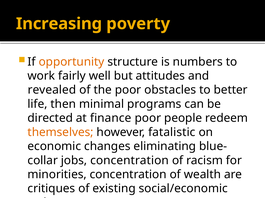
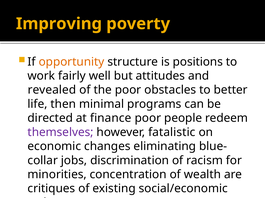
Increasing: Increasing -> Improving
numbers: numbers -> positions
themselves colour: orange -> purple
jobs concentration: concentration -> discrimination
